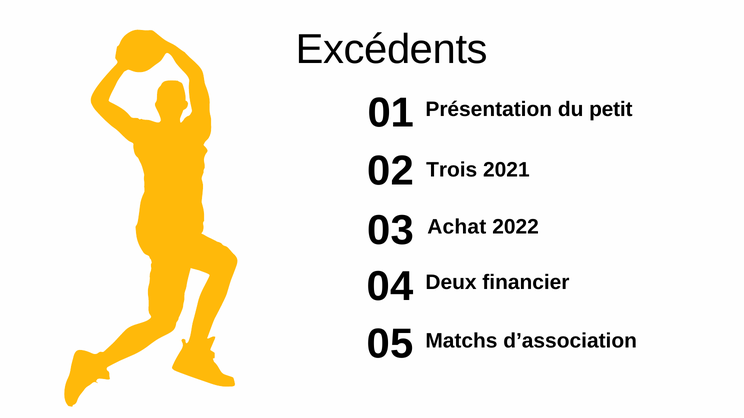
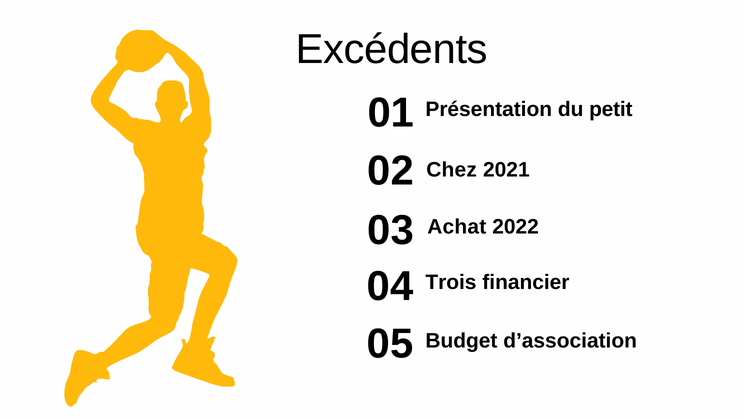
Trois: Trois -> Chez
Deux: Deux -> Trois
Matchs: Matchs -> Budget
